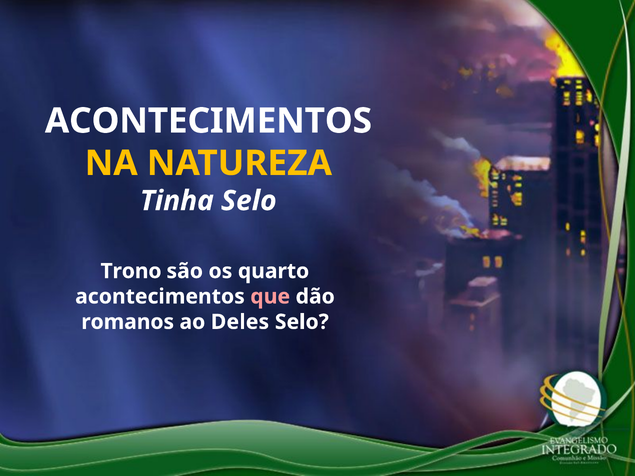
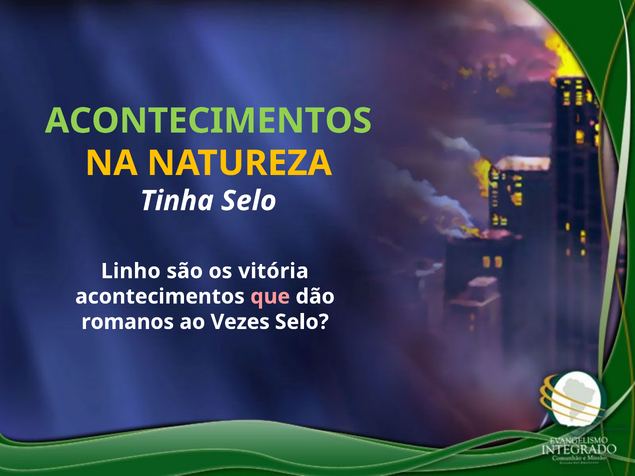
ACONTECIMENTOS at (208, 121) colour: white -> light green
Trono: Trono -> Linho
quarto: quarto -> vitória
Deles: Deles -> Vezes
